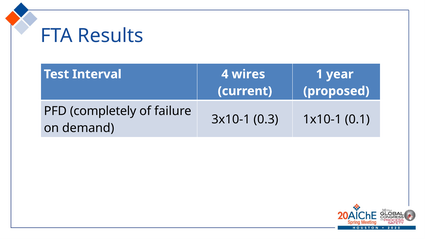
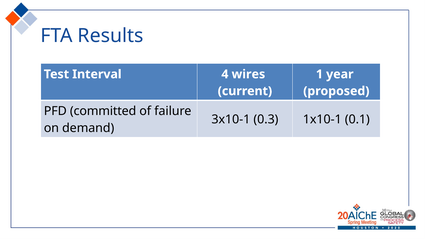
completely: completely -> committed
